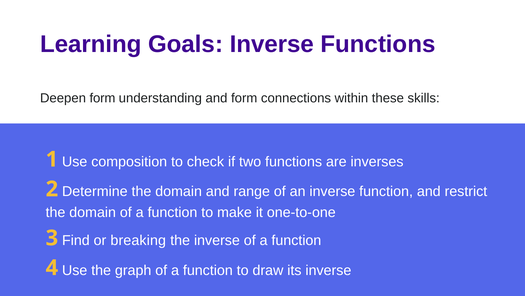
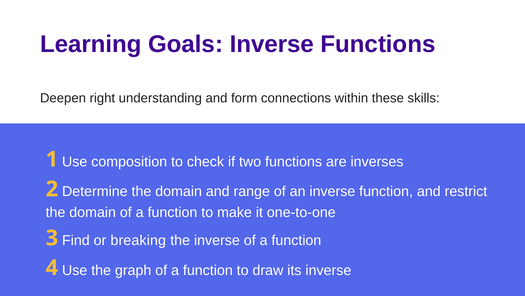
Deepen form: form -> right
